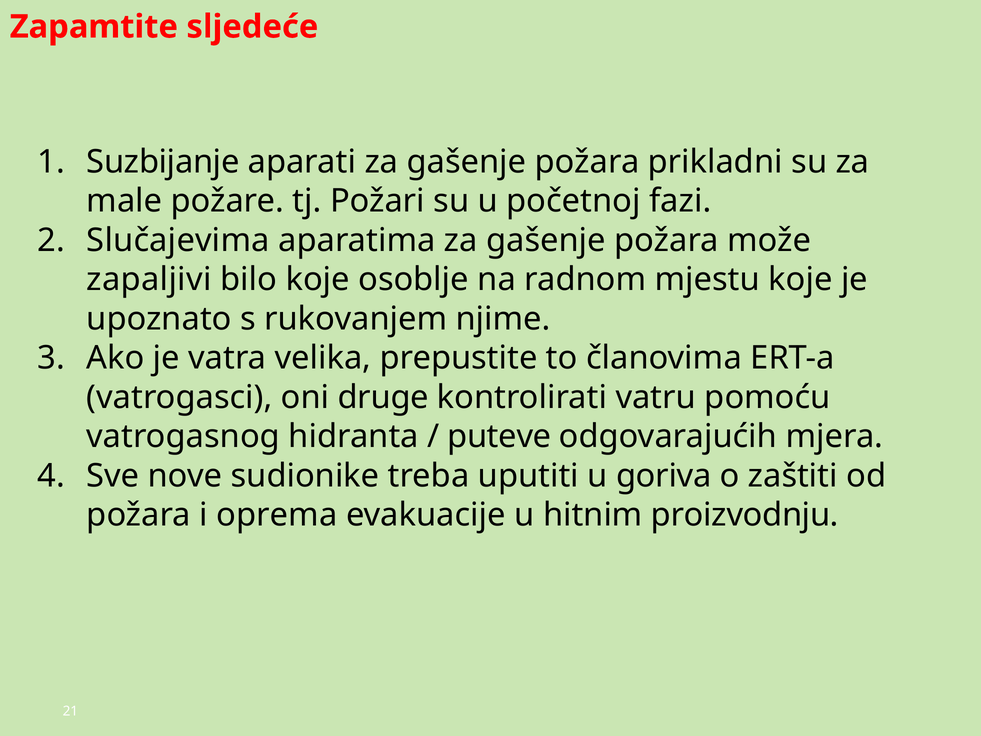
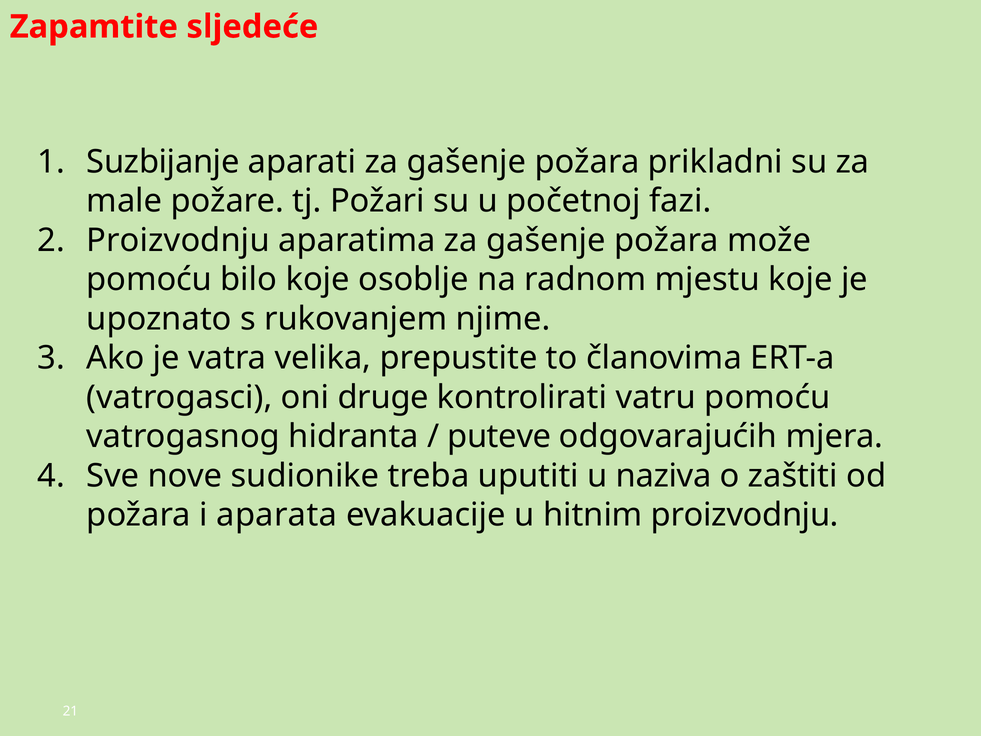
Slučajevima at (178, 240): Slučajevima -> Proizvodnju
zapaljivi at (149, 279): zapaljivi -> pomoću
goriva: goriva -> naziva
oprema: oprema -> aparata
